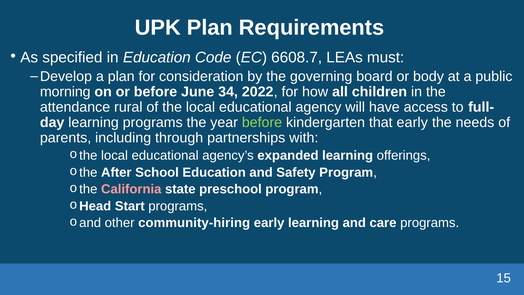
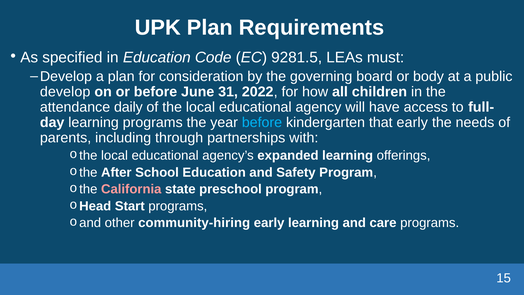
6608.7: 6608.7 -> 9281.5
morning: morning -> develop
34: 34 -> 31
rural: rural -> daily
before at (262, 122) colour: light green -> light blue
